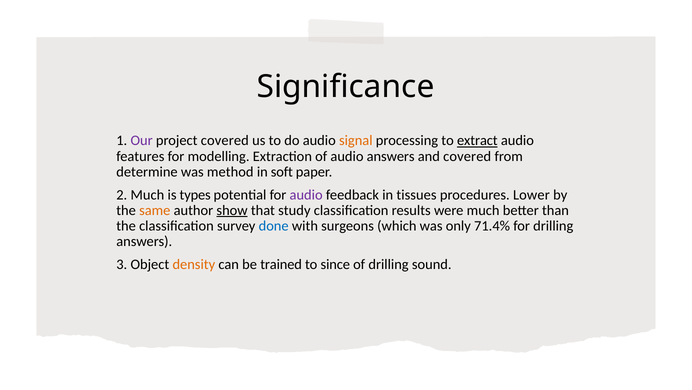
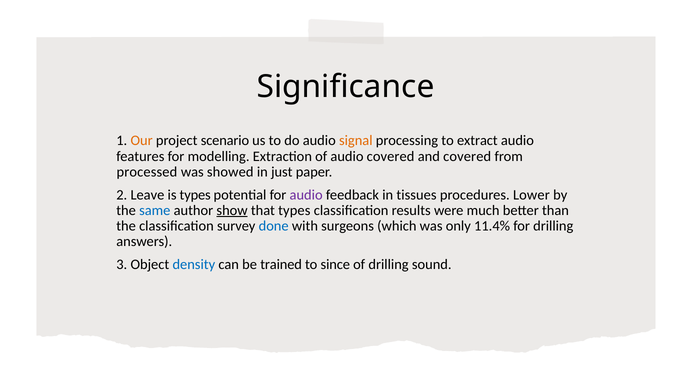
Our colour: purple -> orange
project covered: covered -> scenario
extract underline: present -> none
audio answers: answers -> covered
determine: determine -> processed
method: method -> showed
soft: soft -> just
2 Much: Much -> Leave
same colour: orange -> blue
that study: study -> types
71.4%: 71.4% -> 11.4%
density colour: orange -> blue
